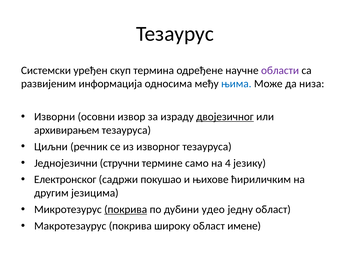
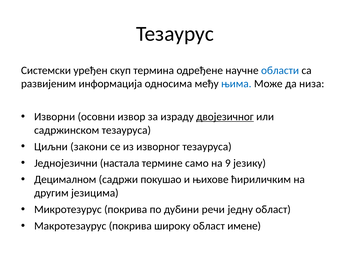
области colour: purple -> blue
архивирањем: архивирањем -> садржинском
речник: речник -> закони
стручни: стручни -> настала
4: 4 -> 9
Електронског: Електронског -> Децималном
покрива at (126, 210) underline: present -> none
удео: удео -> речи
